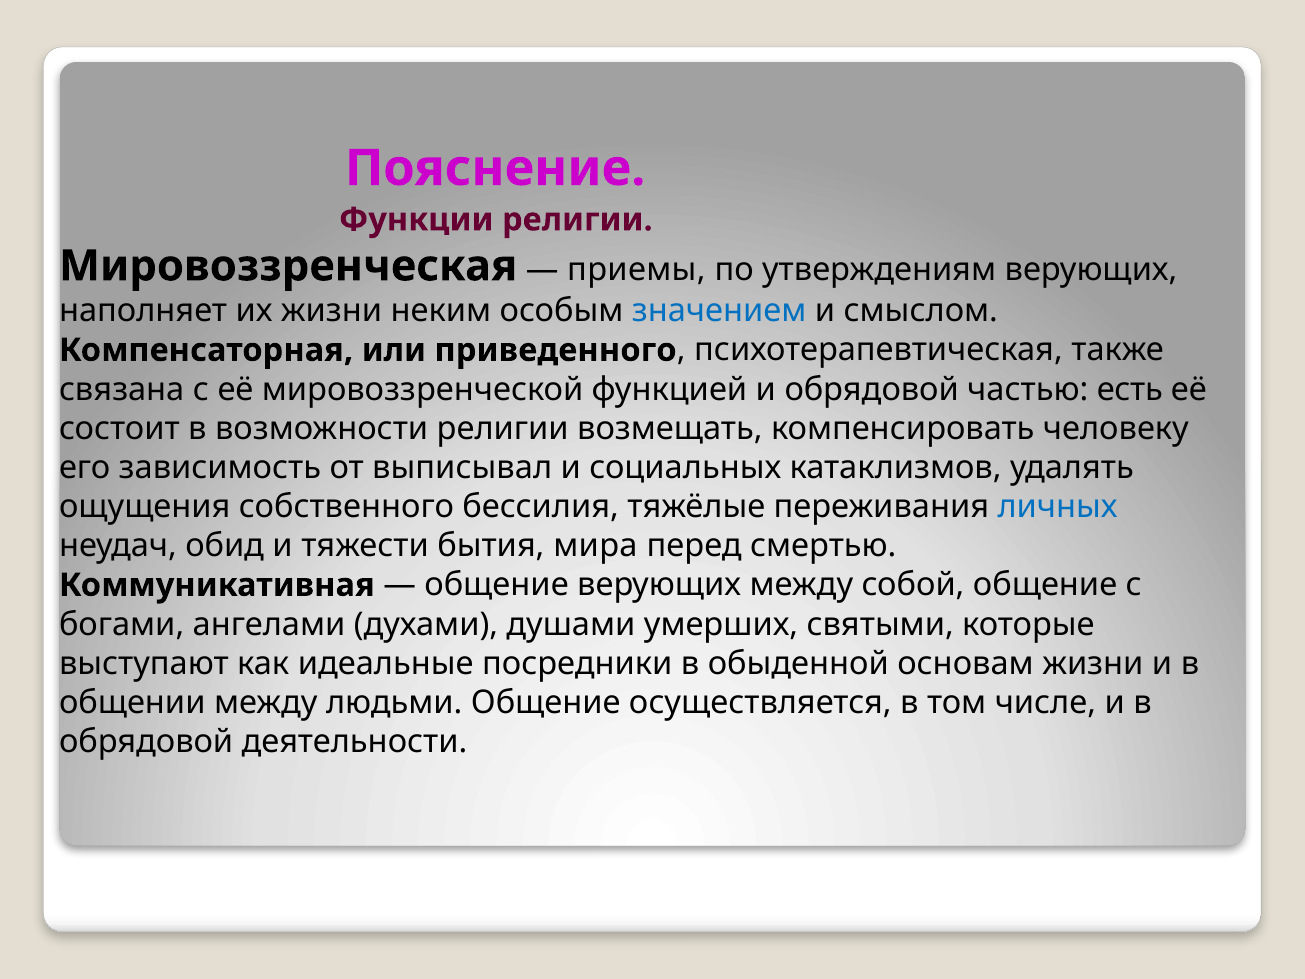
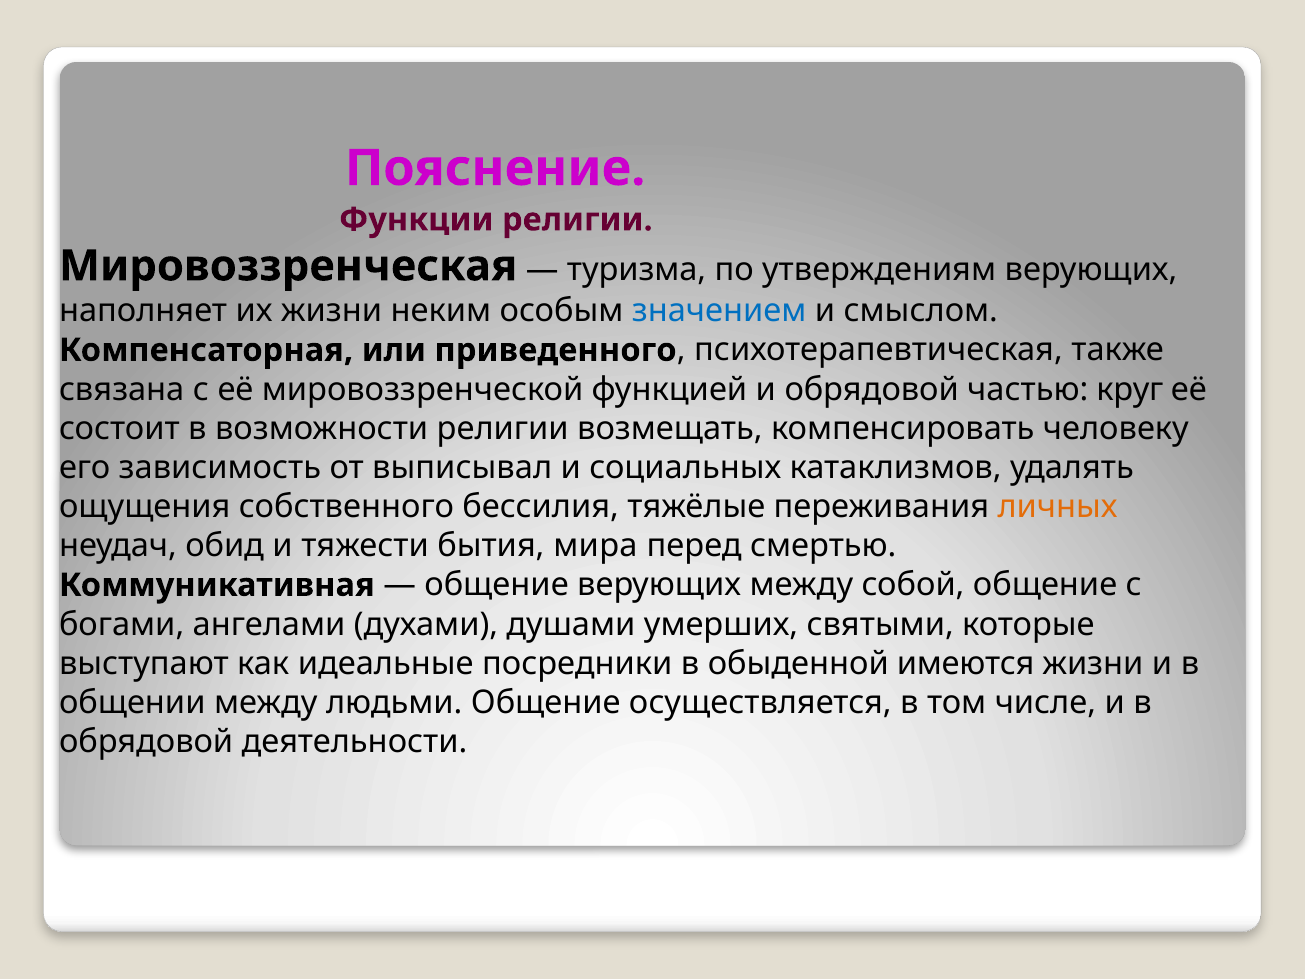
приемы: приемы -> туризма
есть: есть -> круг
личных colour: blue -> orange
основам: основам -> имеются
